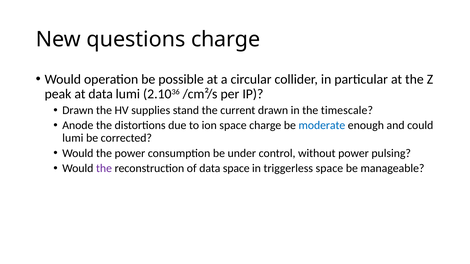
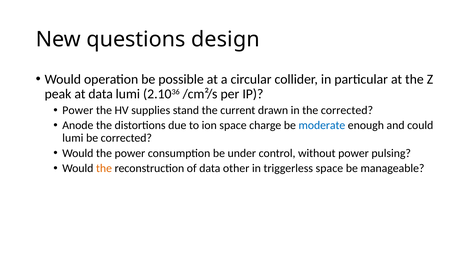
questions charge: charge -> design
Drawn at (78, 110): Drawn -> Power
the timescale: timescale -> corrected
the at (104, 169) colour: purple -> orange
data space: space -> other
